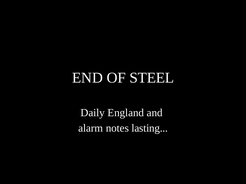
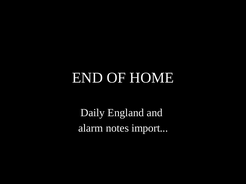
STEEL: STEEL -> HOME
lasting: lasting -> import
